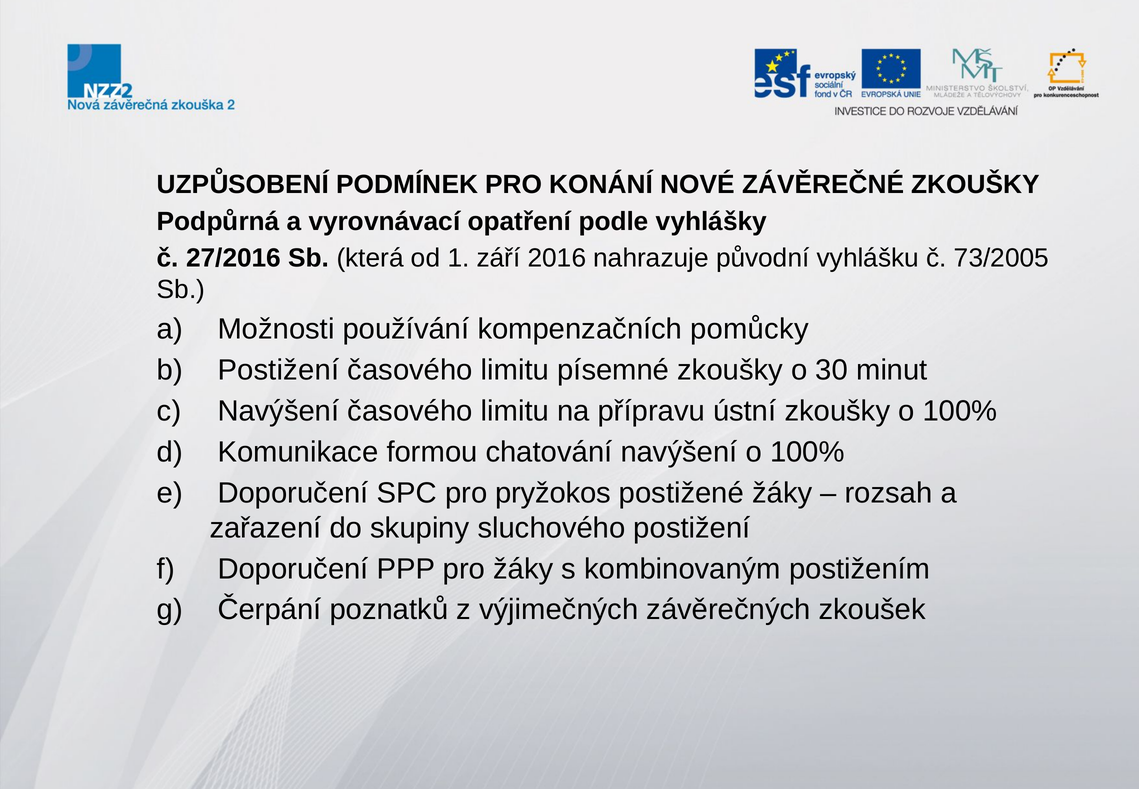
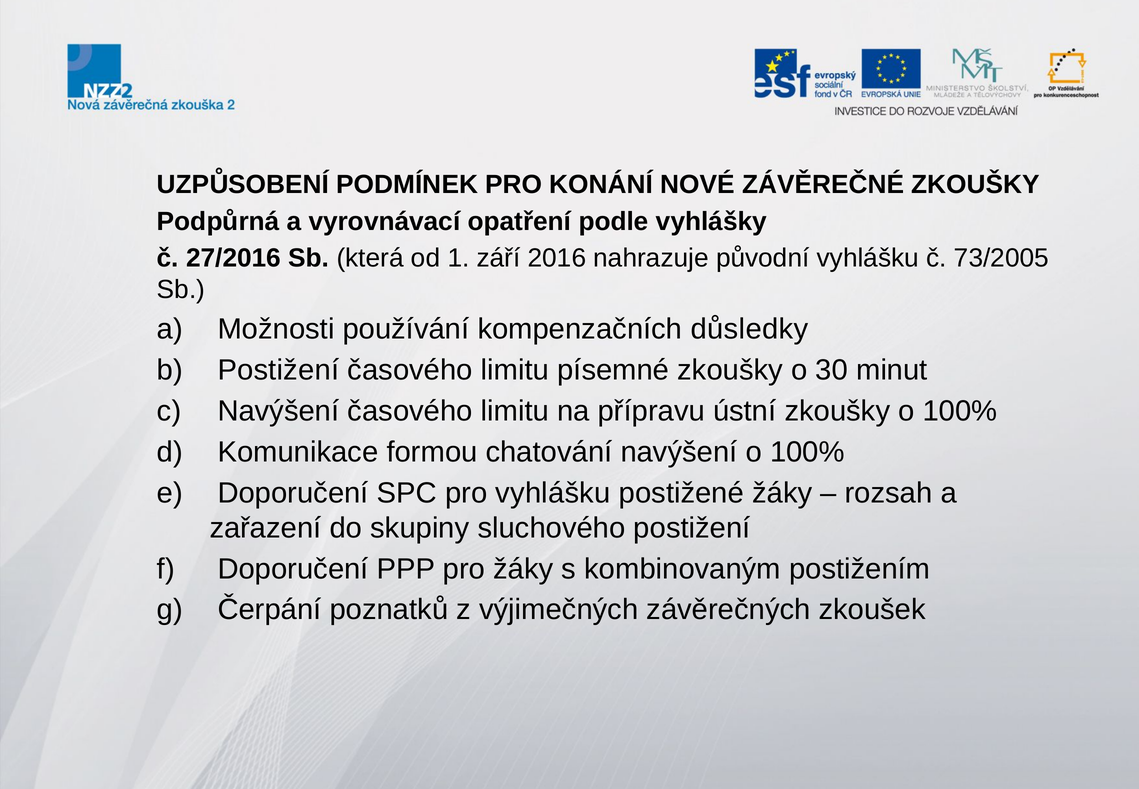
pomůcky: pomůcky -> důsledky
pro pryžokos: pryžokos -> vyhlášku
